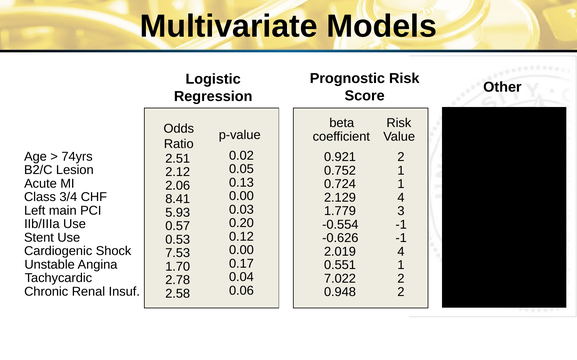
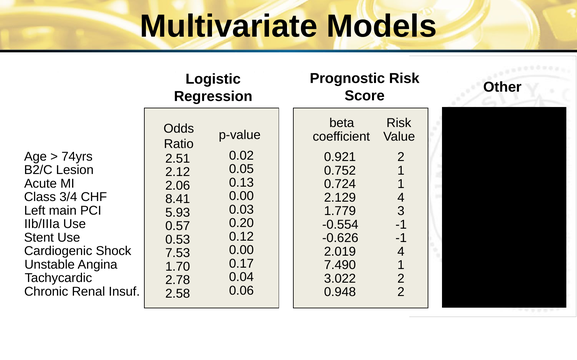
0.551: 0.551 -> 7.490
7.022: 7.022 -> 3.022
